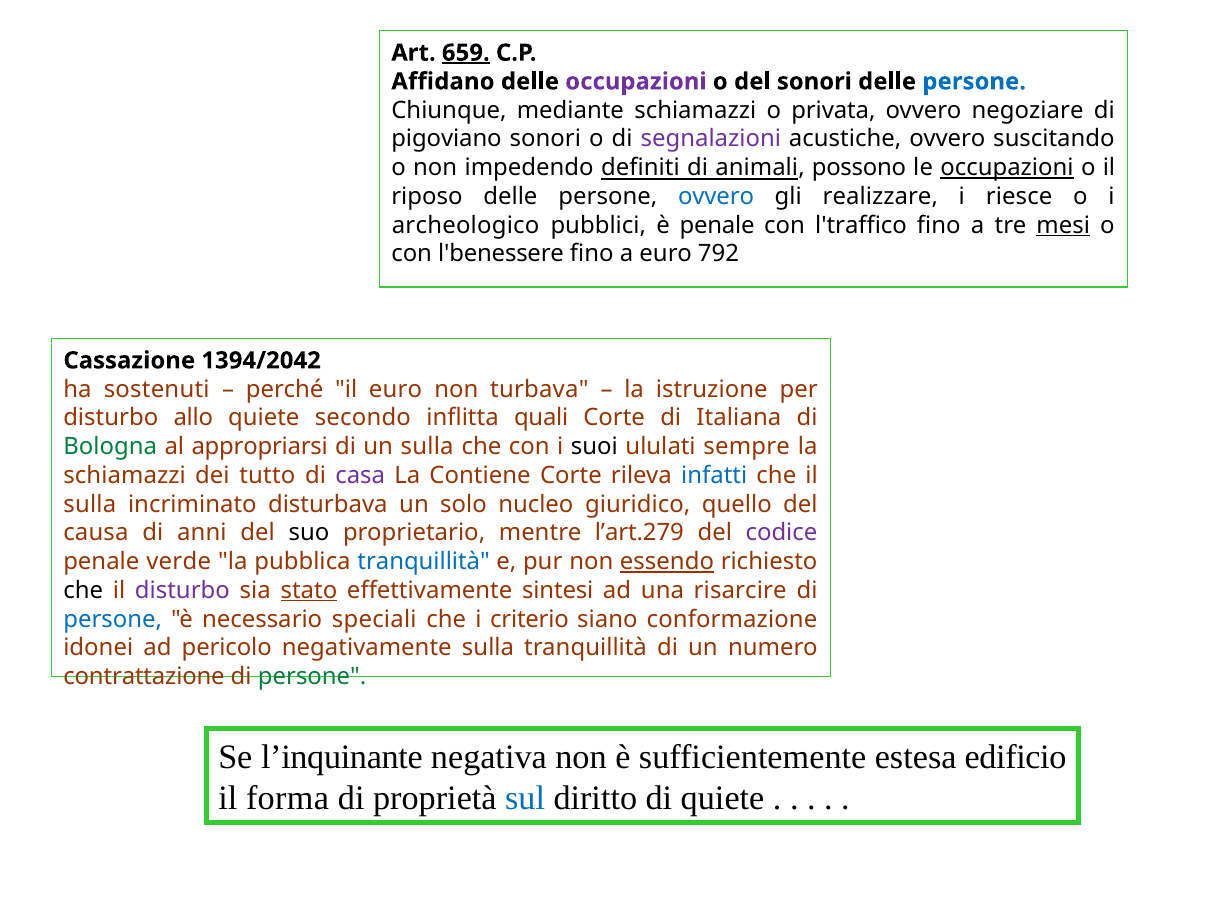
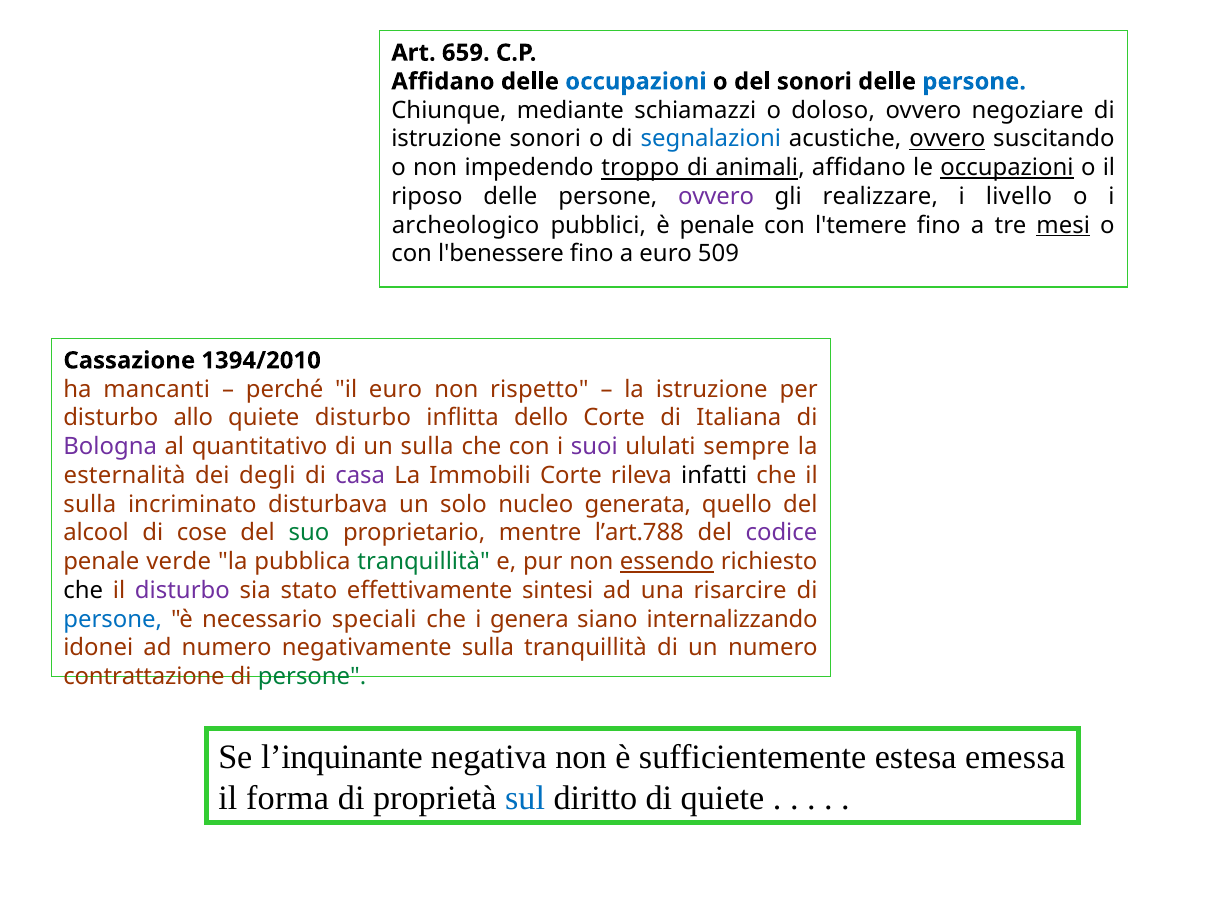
659 underline: present -> none
occupazioni at (636, 81) colour: purple -> blue
privata: privata -> doloso
pigoviano at (447, 139): pigoviano -> istruzione
segnalazioni colour: purple -> blue
ovvero at (947, 139) underline: none -> present
definiti: definiti -> troppo
animali possono: possono -> affidano
ovvero at (716, 196) colour: blue -> purple
riesce: riesce -> livello
l'traffico: l'traffico -> l'temere
792: 792 -> 509
1394/2042: 1394/2042 -> 1394/2010
sostenuti: sostenuti -> mancanti
turbava: turbava -> rispetto
quiete secondo: secondo -> disturbo
quali: quali -> dello
Bologna colour: green -> purple
appropriarsi: appropriarsi -> quantitativo
suoi colour: black -> purple
schiamazzi at (125, 475): schiamazzi -> esternalità
tutto: tutto -> degli
Contiene: Contiene -> Immobili
infatti colour: blue -> black
giuridico: giuridico -> generata
causa: causa -> alcool
anni: anni -> cose
suo colour: black -> green
l’art.279: l’art.279 -> l’art.788
tranquillità at (424, 561) colour: blue -> green
stato underline: present -> none
criterio: criterio -> genera
conformazione: conformazione -> internalizzando
ad pericolo: pericolo -> numero
edificio: edificio -> emessa
